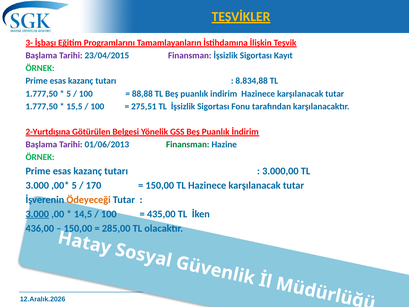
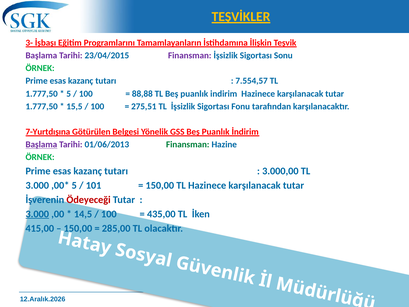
Kayıt: Kayıt -> Sonu
8.834,88: 8.834,88 -> 7.554,57
2-Yurtdışına: 2-Yurtdışına -> 7-Yurtdışına
Başlama at (41, 144) underline: none -> present
170: 170 -> 101
Ödeyeceği colour: orange -> red
436,00: 436,00 -> 415,00
